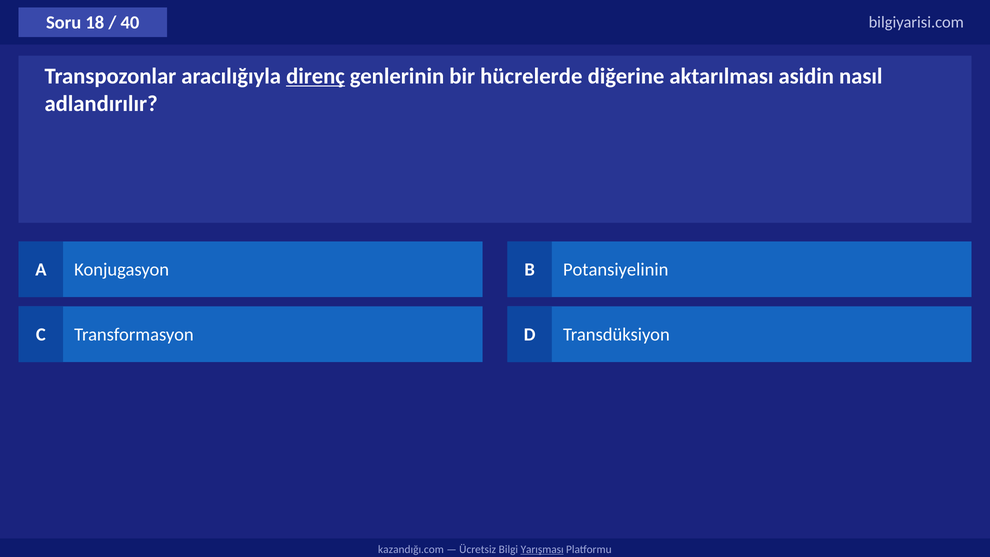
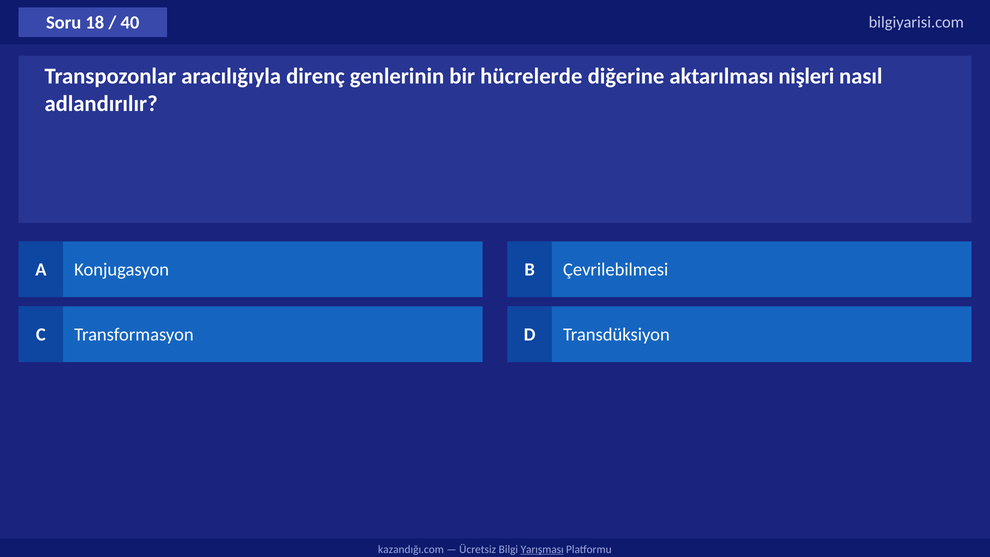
direnç underline: present -> none
asidin: asidin -> nişleri
Potansiyelinin: Potansiyelinin -> Çevrilebilmesi
